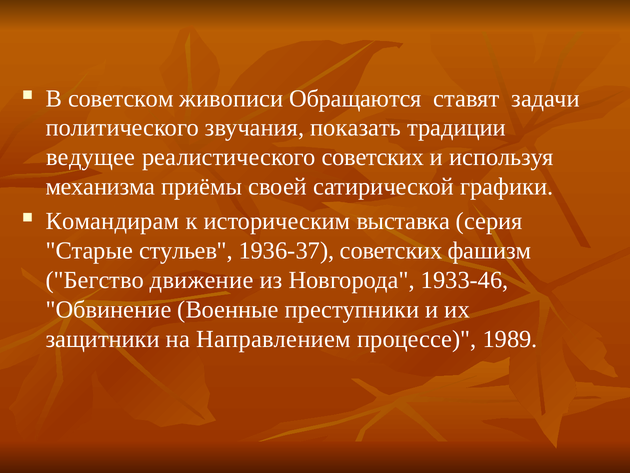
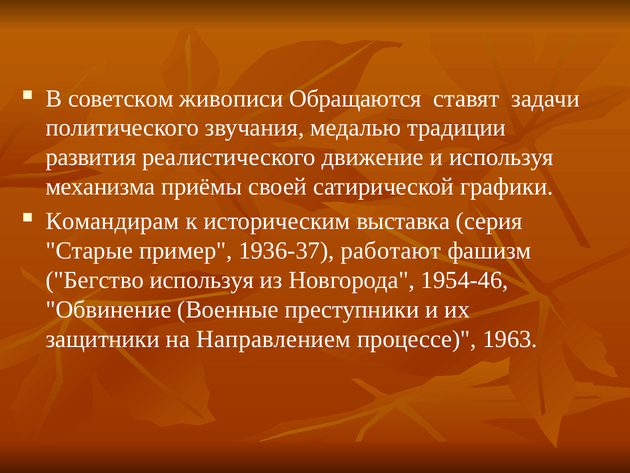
показать: показать -> медалью
ведущее: ведущее -> развития
реалистического советских: советских -> движение
стульев: стульев -> пример
1936-37 советских: советских -> работают
Бегство движение: движение -> используя
1933-46: 1933-46 -> 1954-46
1989: 1989 -> 1963
